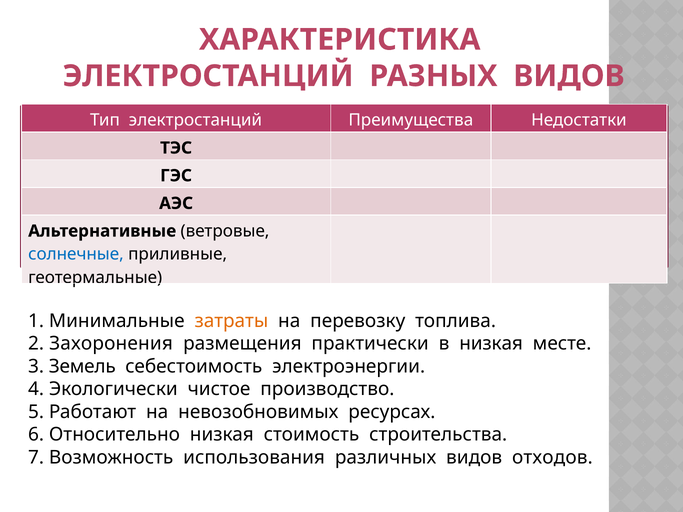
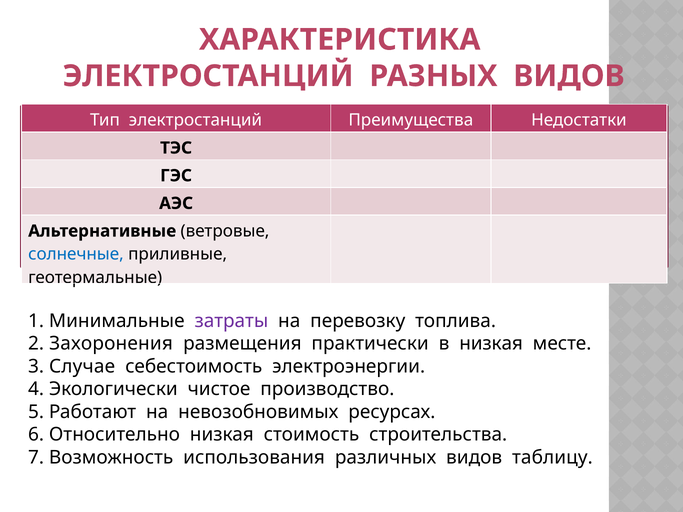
затраты colour: orange -> purple
Земель: Земель -> Случае
видов отходов: отходов -> таблицу
